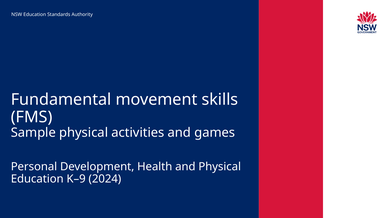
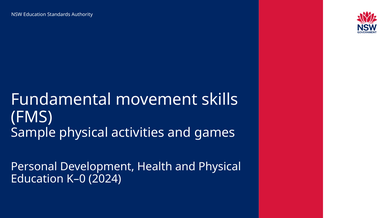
K–9: K–9 -> K–0
